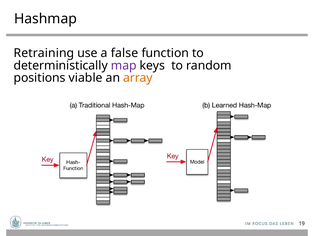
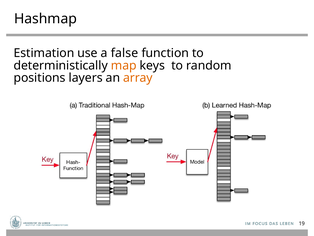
Retraining: Retraining -> Estimation
map colour: purple -> orange
viable: viable -> layers
